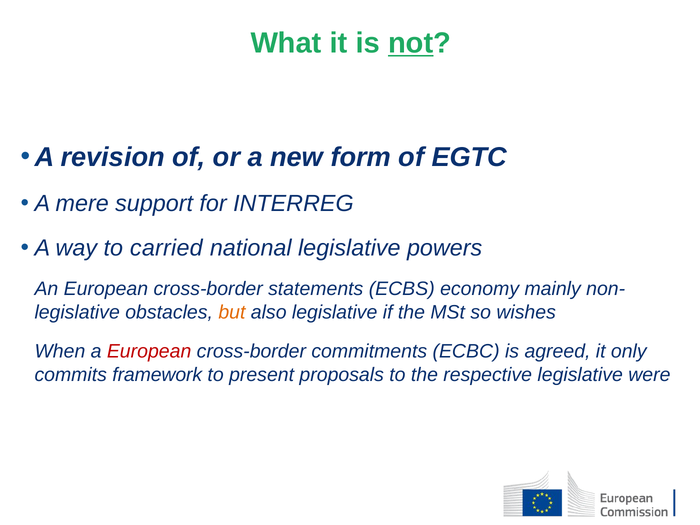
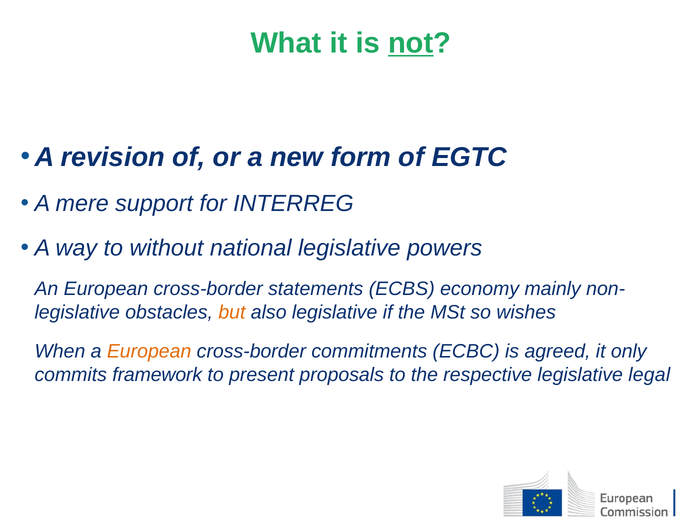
carried: carried -> without
European at (149, 351) colour: red -> orange
were: were -> legal
